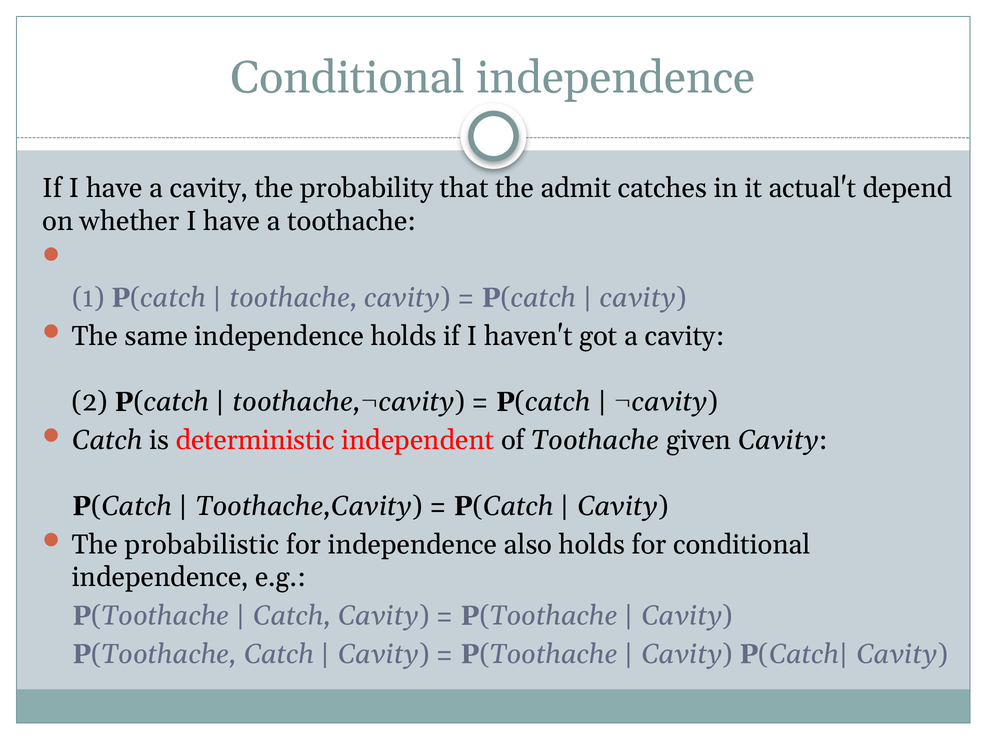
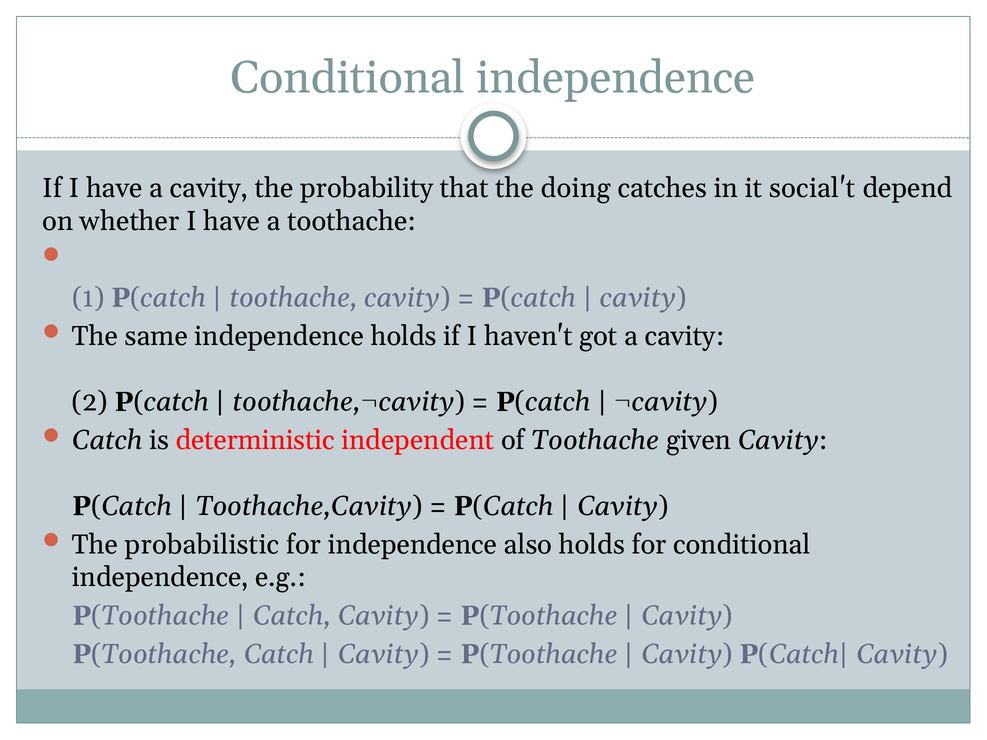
admit: admit -> doing
actual't: actual't -> social't
